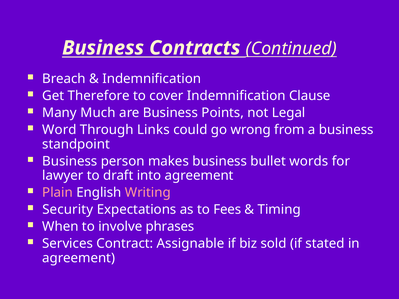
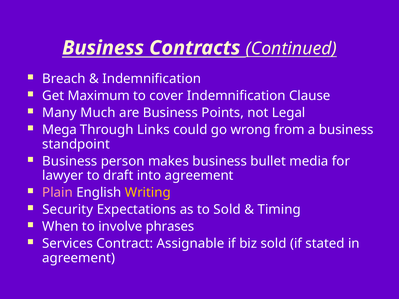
Therefore: Therefore -> Maximum
Word: Word -> Mega
words: words -> media
Writing colour: pink -> yellow
to Fees: Fees -> Sold
